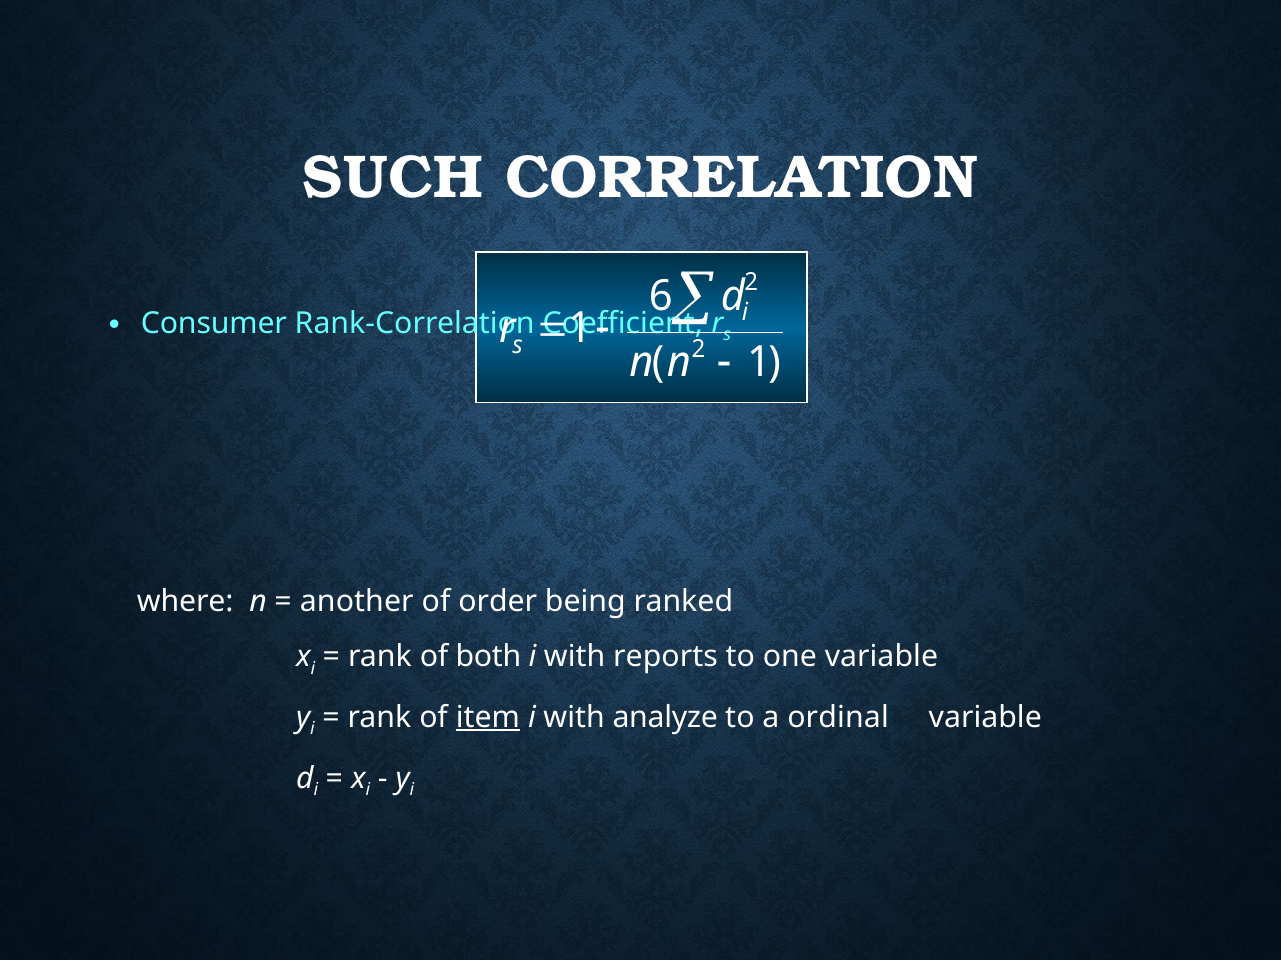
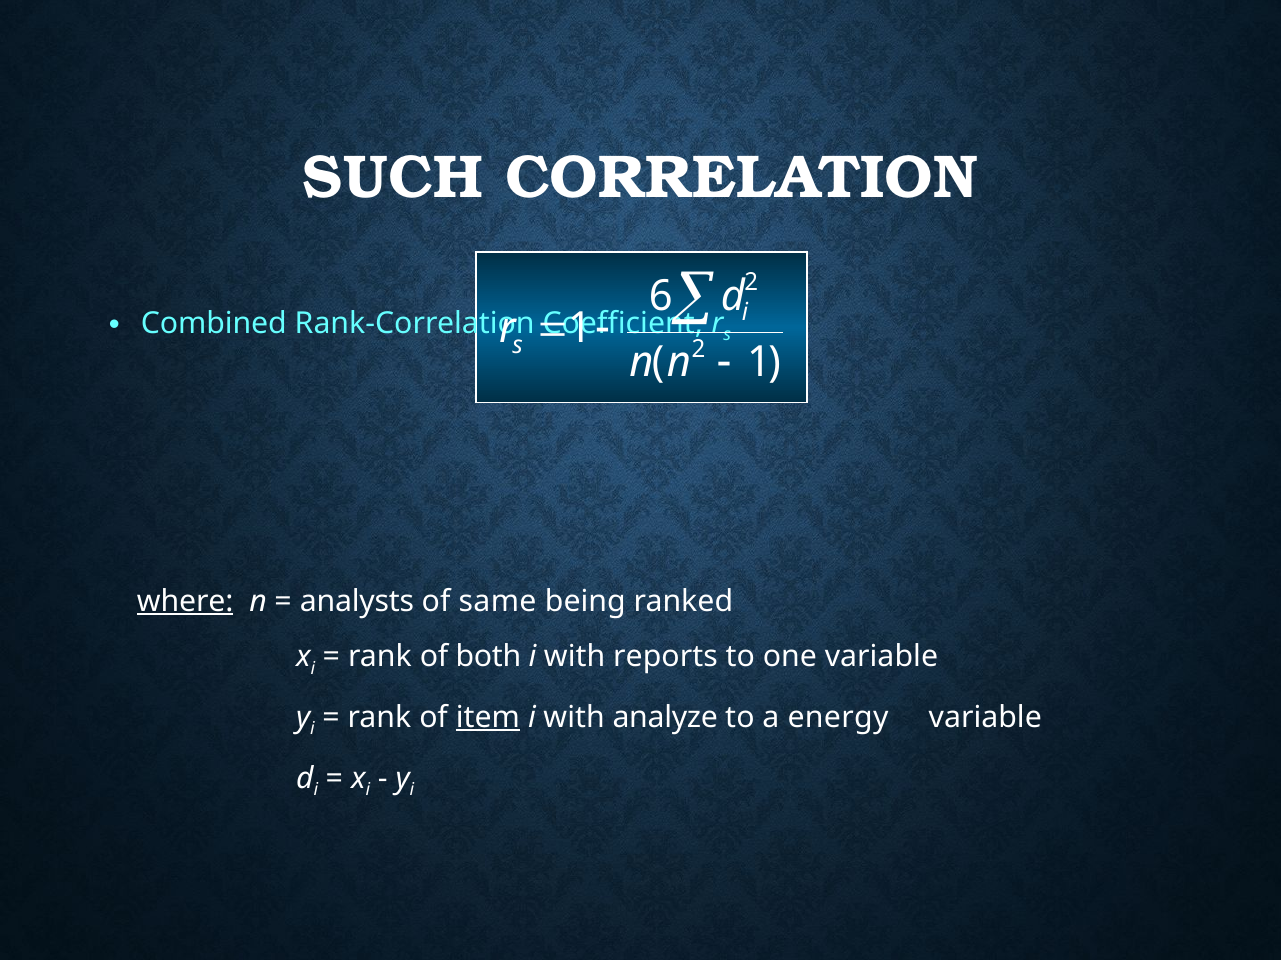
Consumer: Consumer -> Combined
where underline: none -> present
another: another -> analysts
order: order -> same
ordinal: ordinal -> energy
